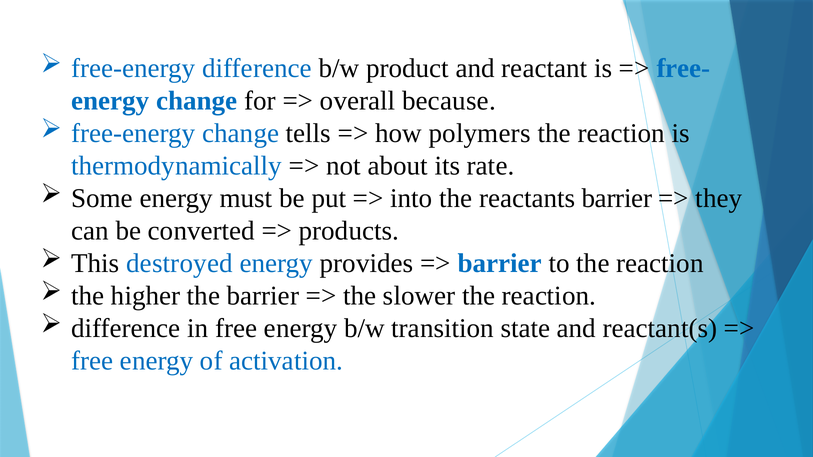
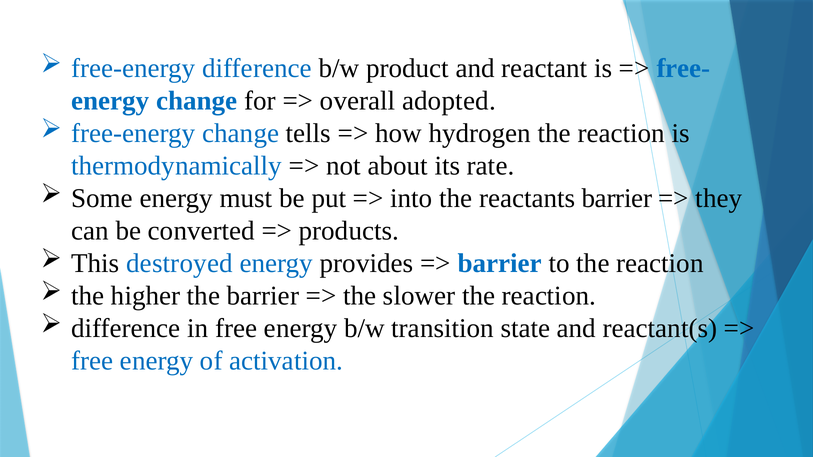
because: because -> adopted
polymers: polymers -> hydrogen
